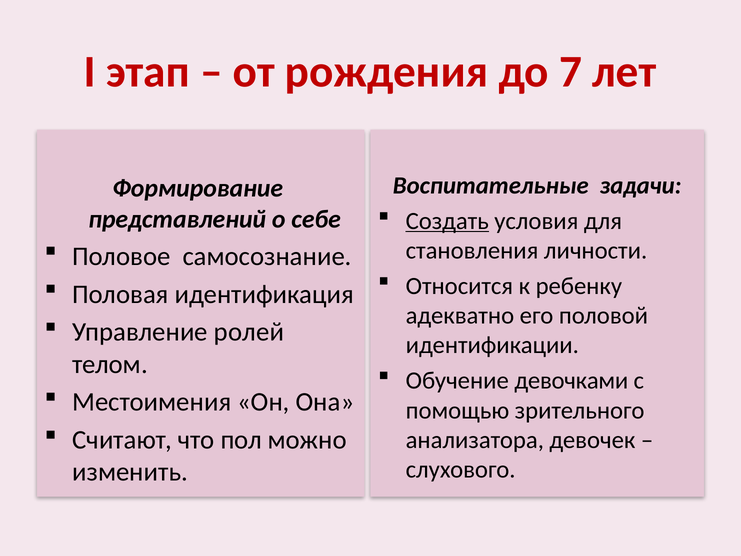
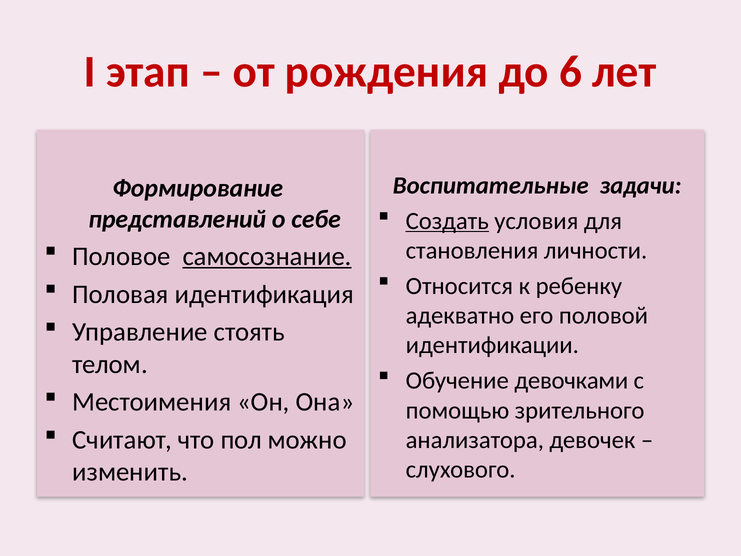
7: 7 -> 6
самосознание underline: none -> present
ролей: ролей -> стоять
